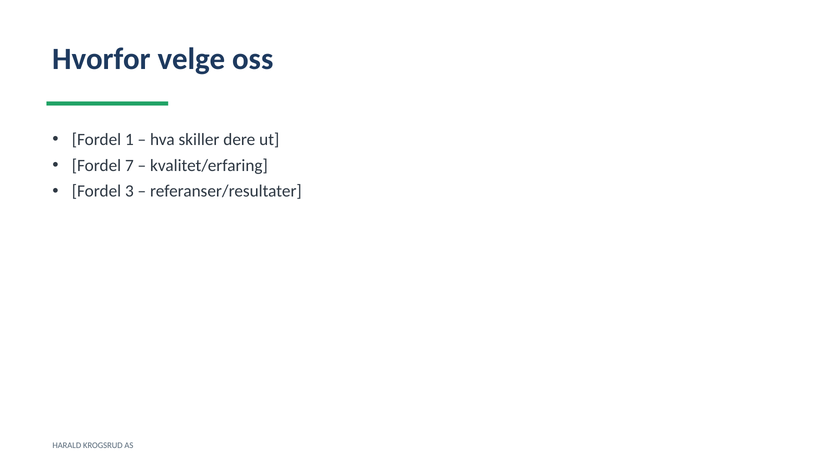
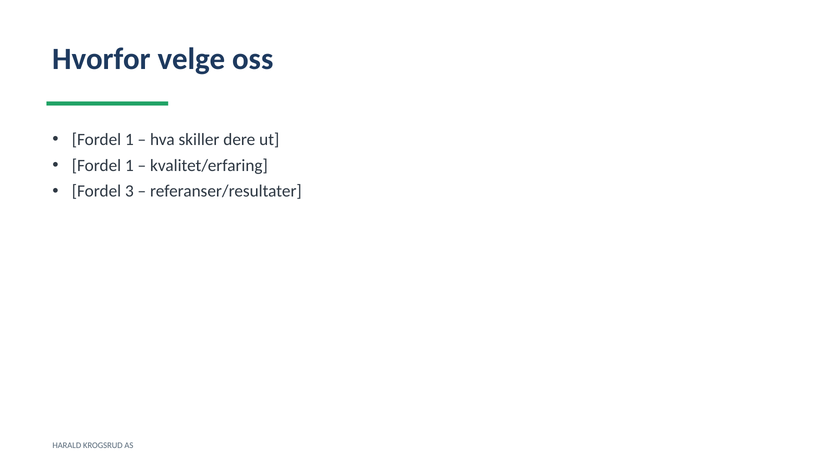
7 at (129, 166): 7 -> 1
